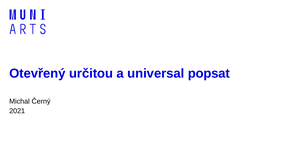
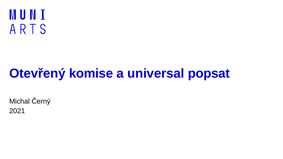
určitou: určitou -> komise
